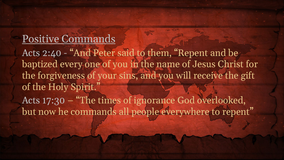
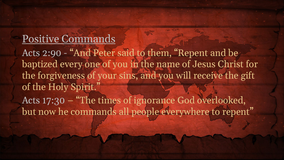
2:40: 2:40 -> 2:90
